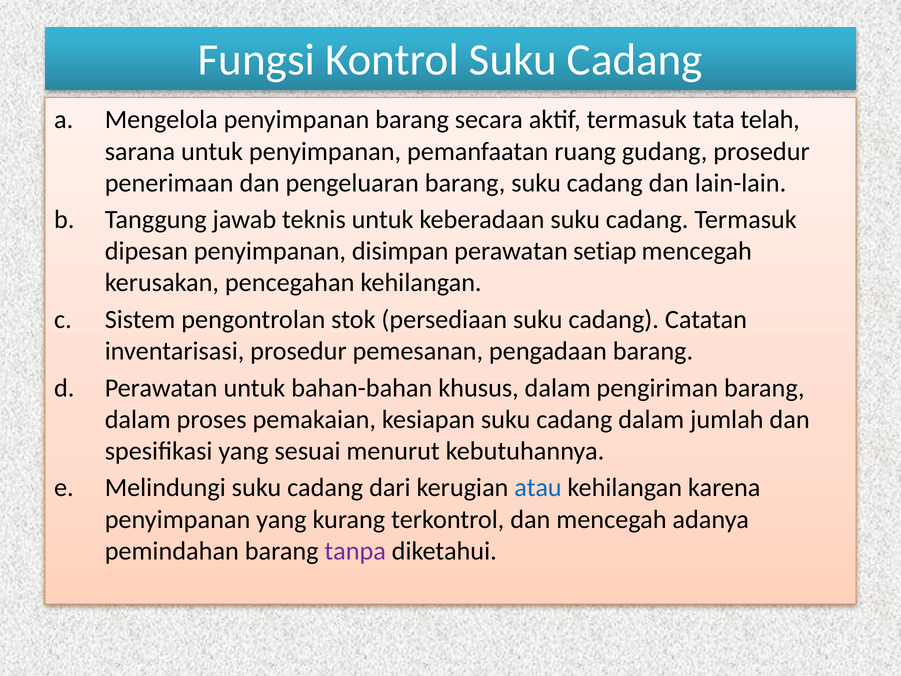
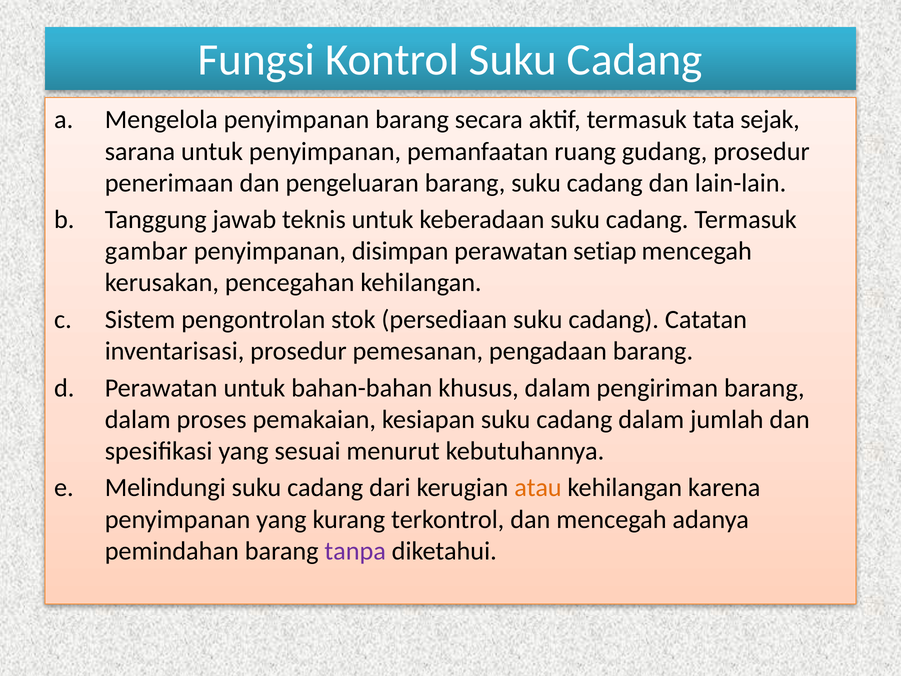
telah: telah -> sejak
dipesan: dipesan -> gambar
atau colour: blue -> orange
